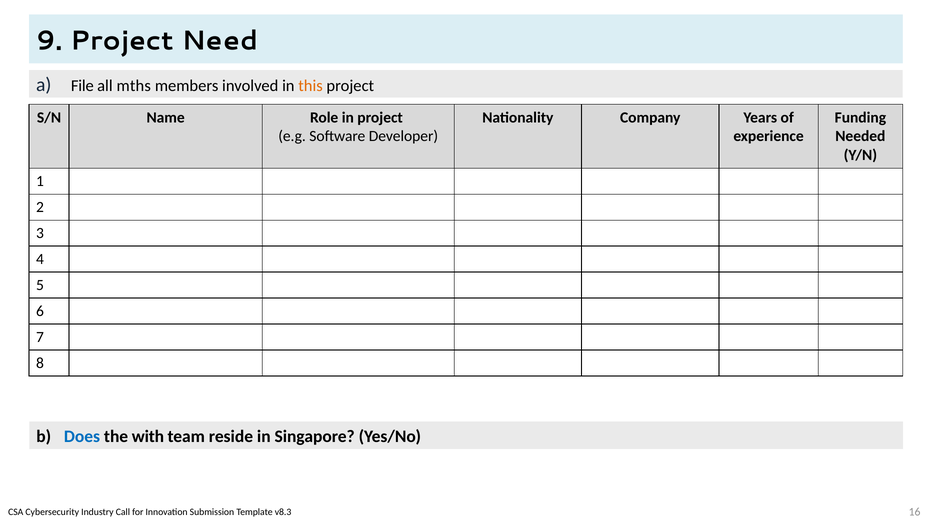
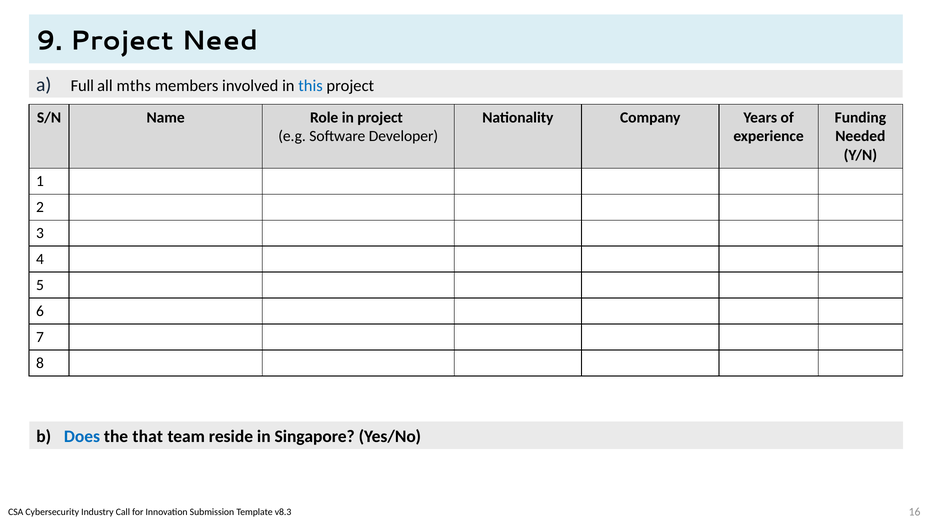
File: File -> Full
this colour: orange -> blue
with: with -> that
